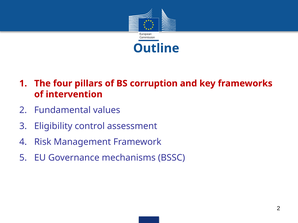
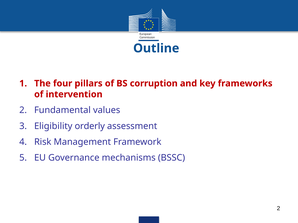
control: control -> orderly
